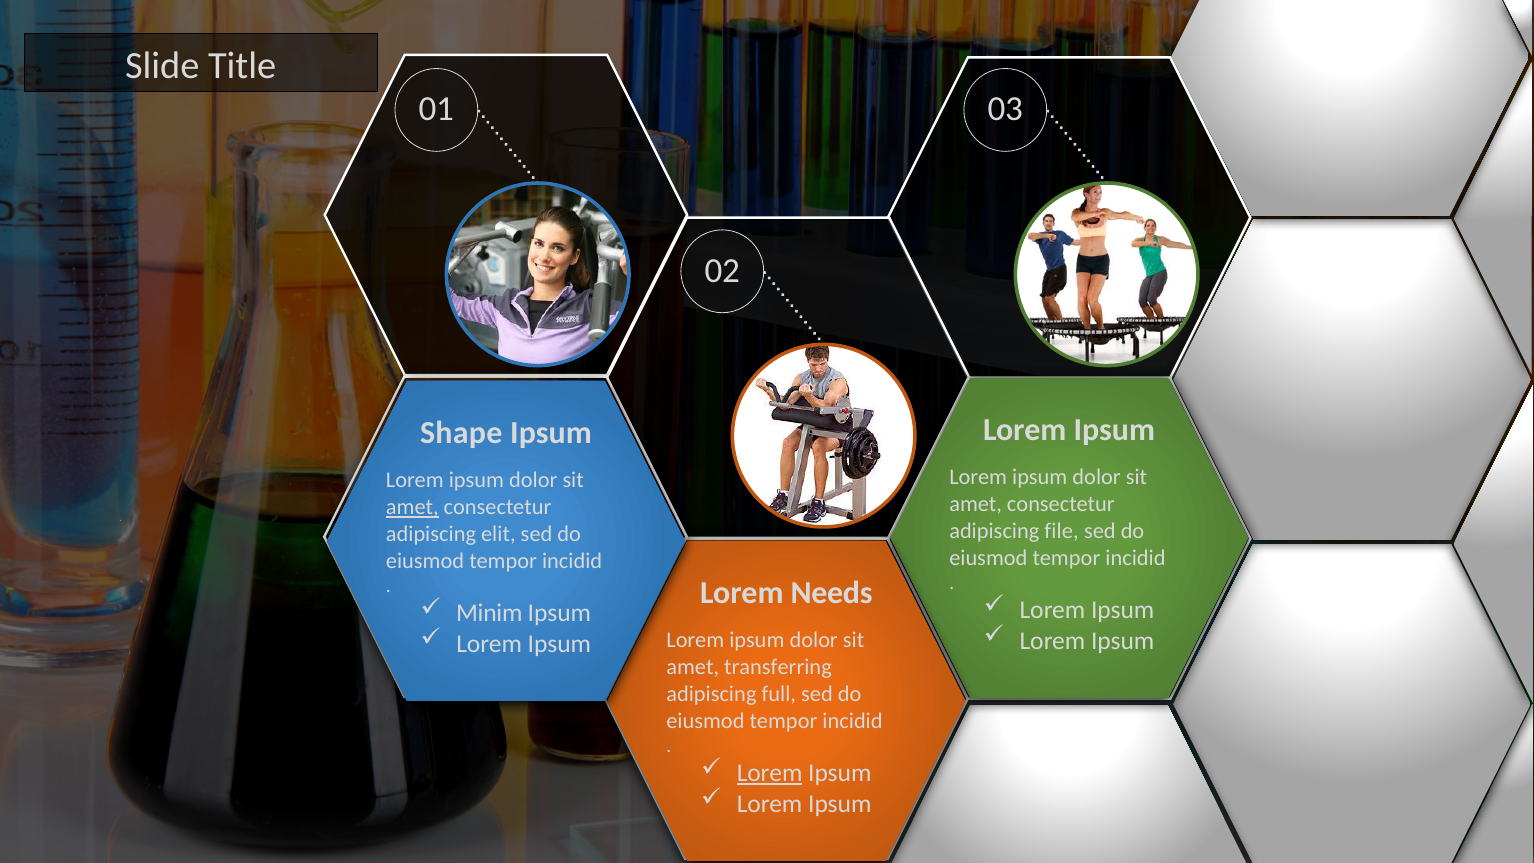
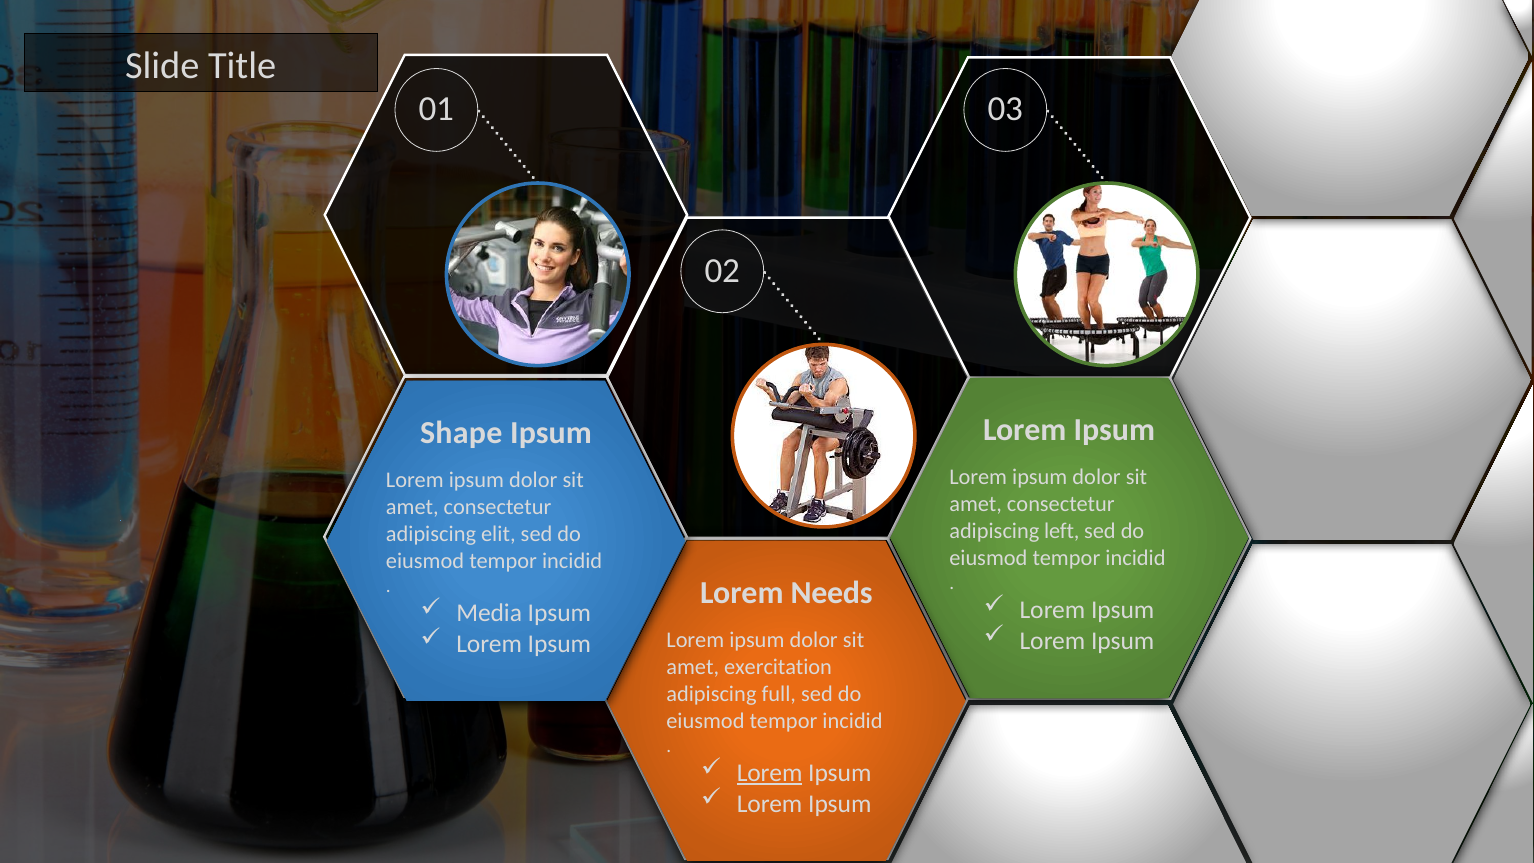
amet at (412, 507) underline: present -> none
file: file -> left
Minim: Minim -> Media
transferring: transferring -> exercitation
